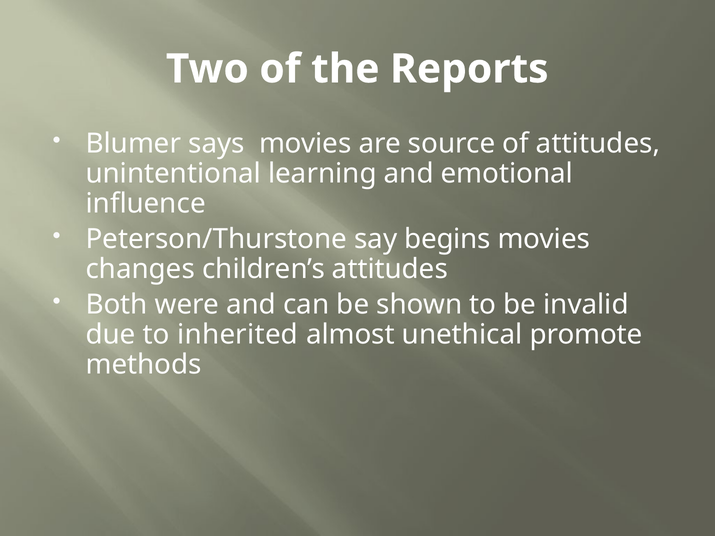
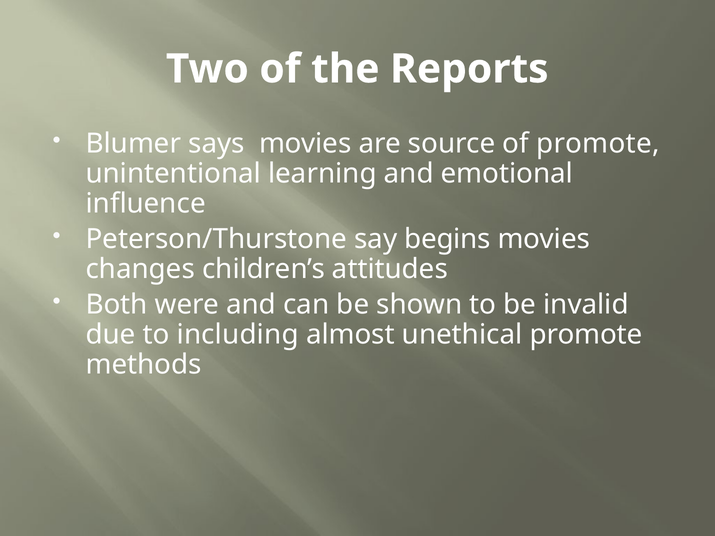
of attitudes: attitudes -> promote
inherited: inherited -> including
